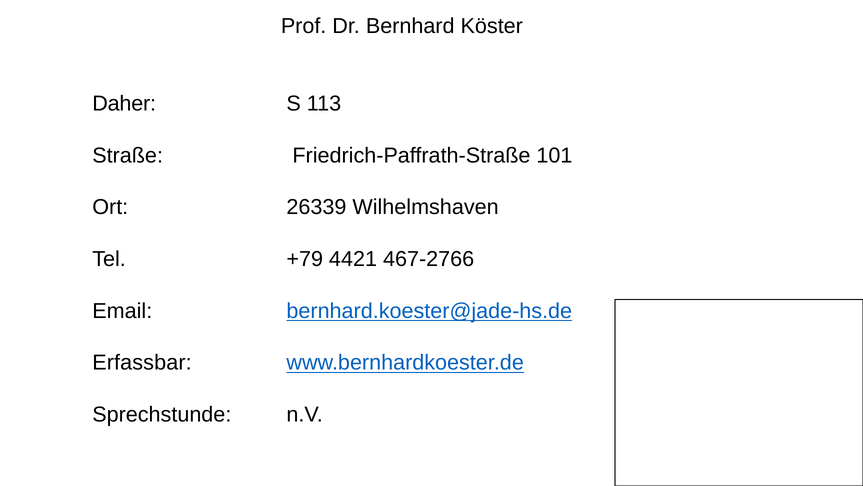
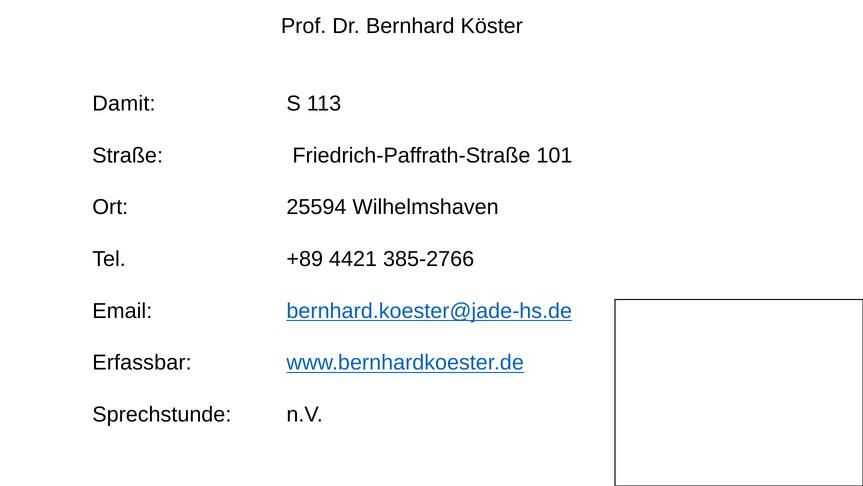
Daher: Daher -> Damit
26339: 26339 -> 25594
+79: +79 -> +89
467-2766: 467-2766 -> 385-2766
